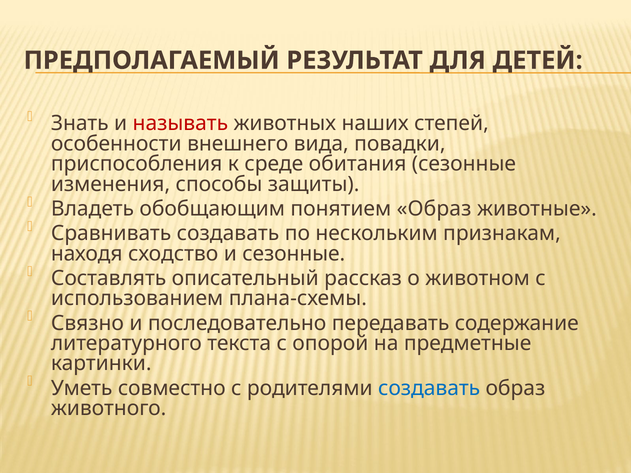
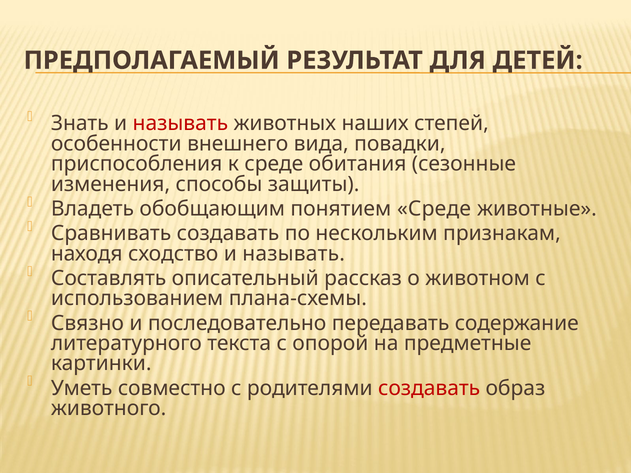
понятием Образ: Образ -> Среде
сходство и сезонные: сезонные -> называть
создавать at (429, 388) colour: blue -> red
